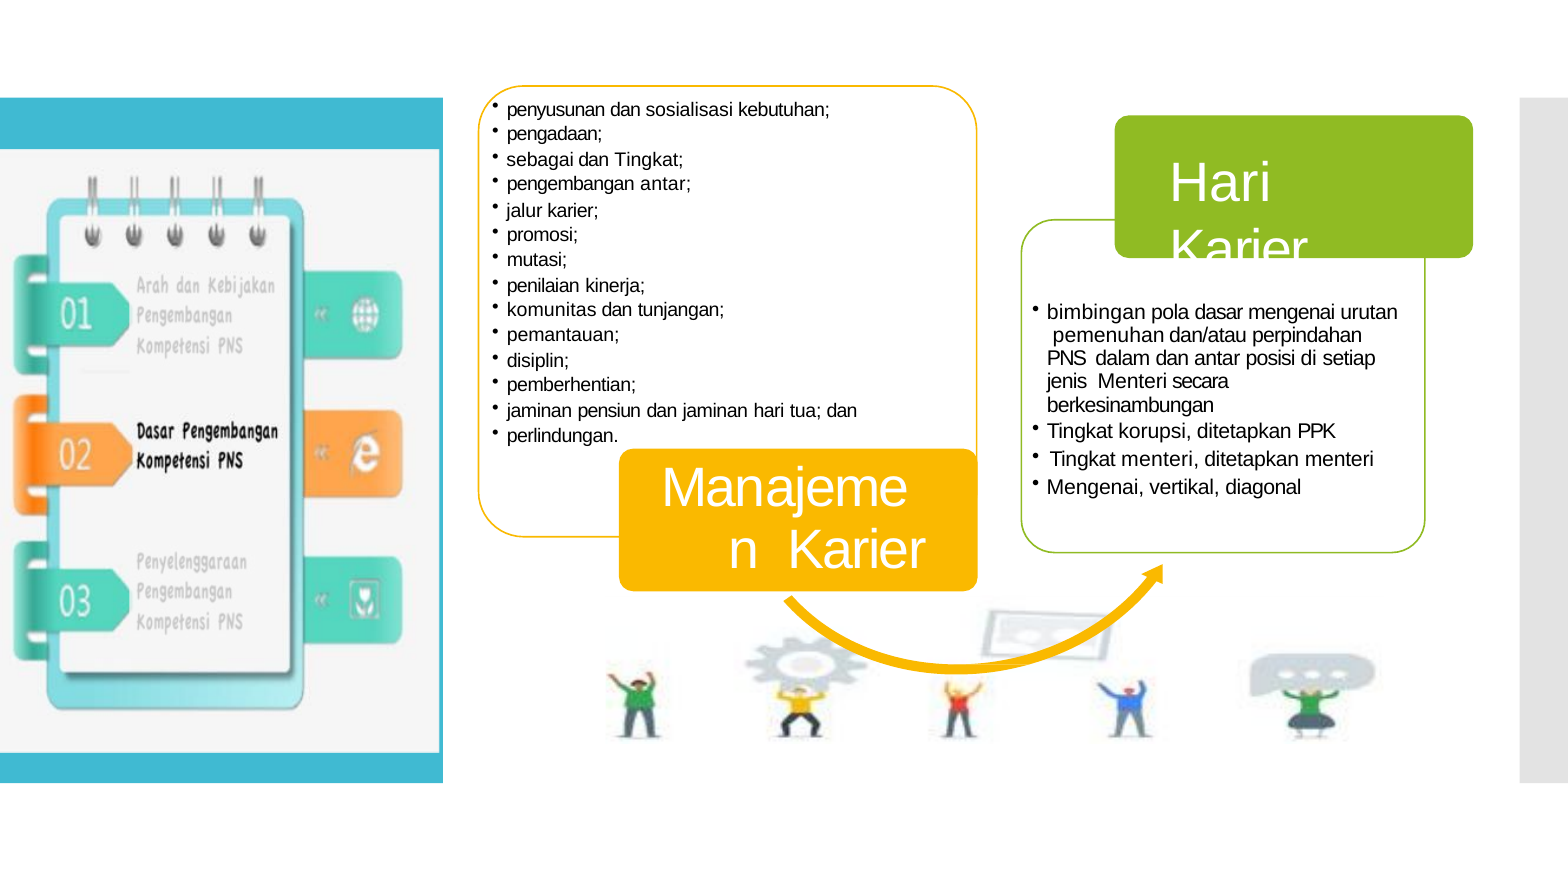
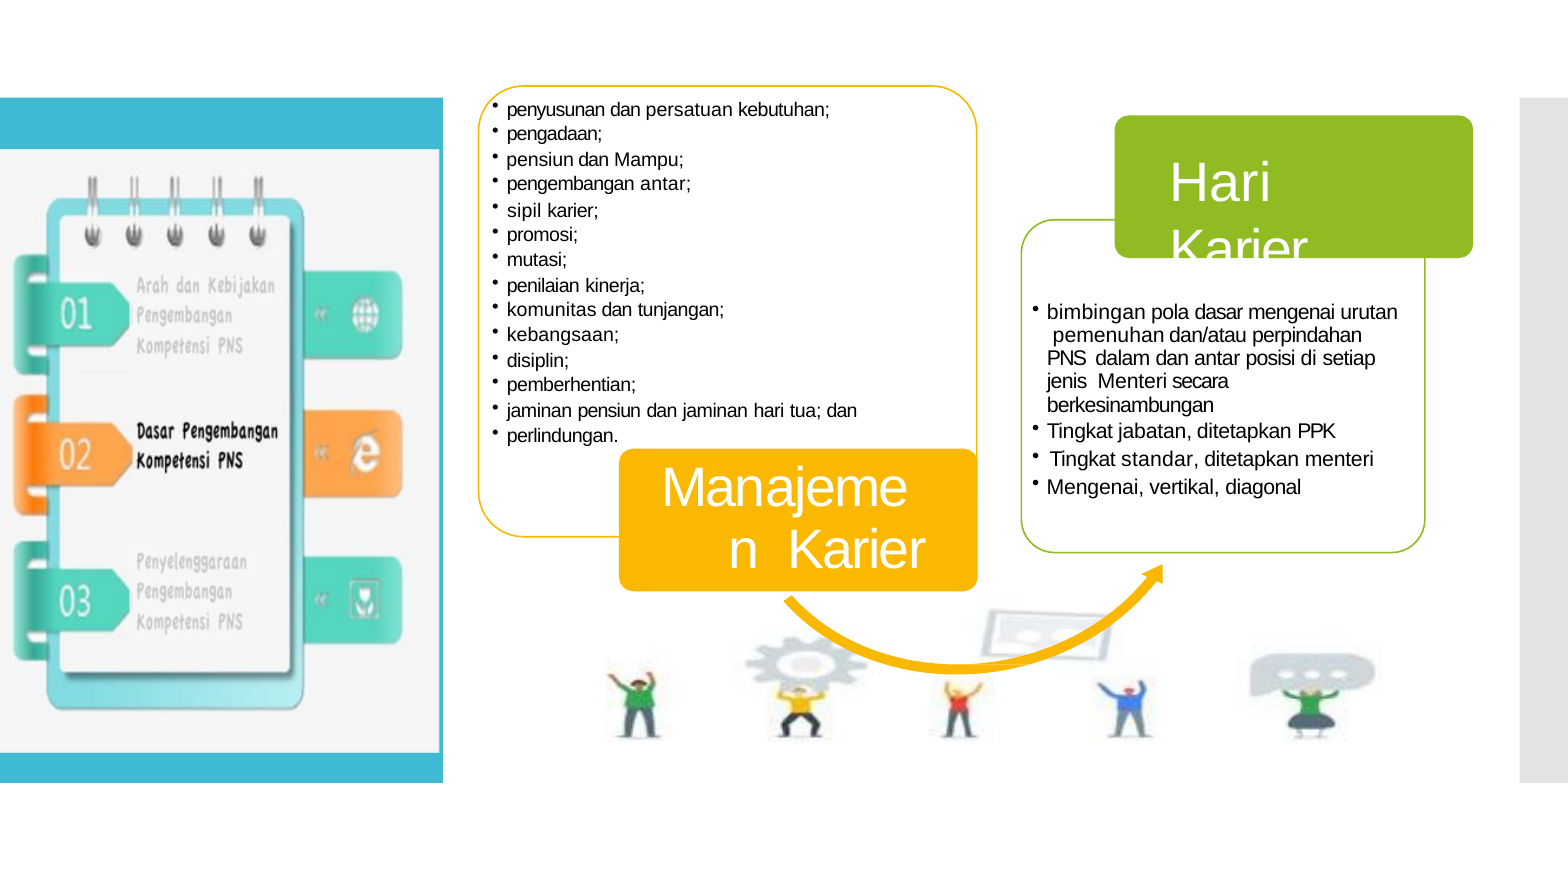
sosialisasi: sosialisasi -> persatuan
sebagai at (540, 160): sebagai -> pensiun
dan Tingkat: Tingkat -> Mampu
jalur: jalur -> sipil
pemantauan: pemantauan -> kebangsaan
korupsi: korupsi -> jabatan
Tingkat menteri: menteri -> standar
